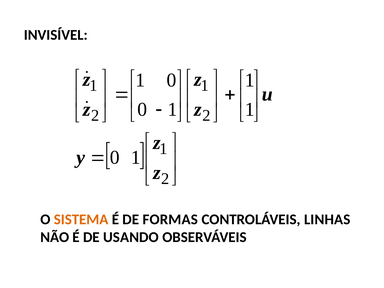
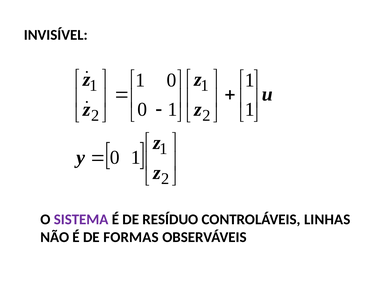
SISTEMA colour: orange -> purple
FORMAS: FORMAS -> RESÍDUO
USANDO: USANDO -> FORMAS
